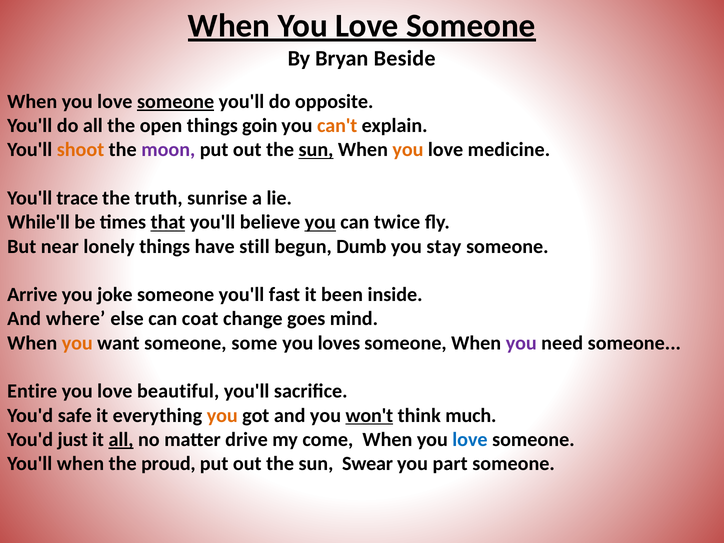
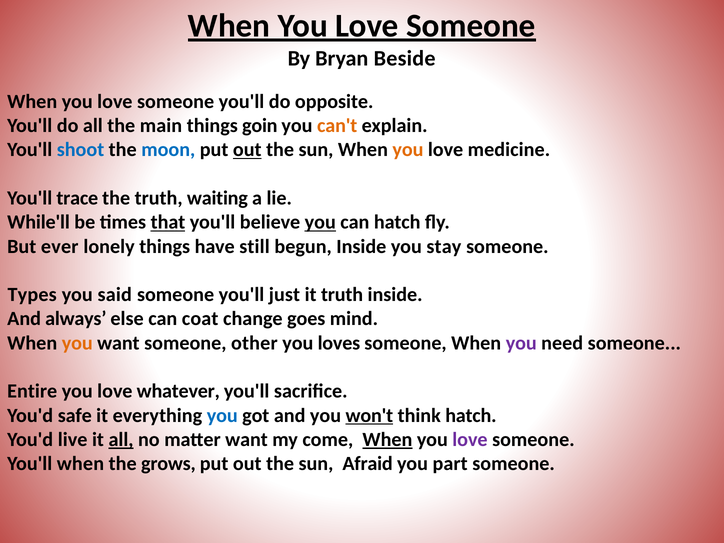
someone at (176, 102) underline: present -> none
open: open -> main
shoot colour: orange -> blue
moon colour: purple -> blue
out at (247, 150) underline: none -> present
sun at (316, 150) underline: present -> none
sunrise: sunrise -> waiting
can twice: twice -> hatch
near: near -> ever
begun Dumb: Dumb -> Inside
Arrive: Arrive -> Types
joke: joke -> said
fast: fast -> just
it been: been -> truth
where: where -> always
some: some -> other
beautiful: beautiful -> whatever
you at (222, 415) colour: orange -> blue
think much: much -> hatch
just: just -> live
matter drive: drive -> want
When at (387, 440) underline: none -> present
love at (470, 440) colour: blue -> purple
proud: proud -> grows
Swear: Swear -> Afraid
